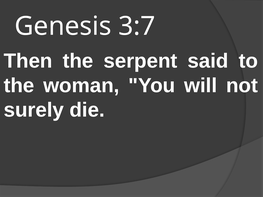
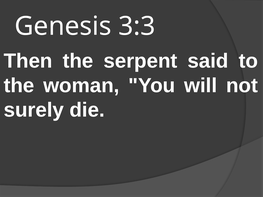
3:7: 3:7 -> 3:3
